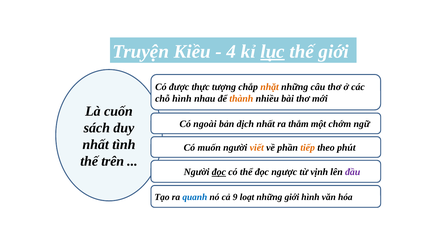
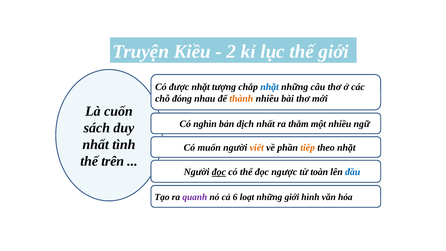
4: 4 -> 2
lục underline: present -> none
được thực: thực -> nhặt
nhặt at (270, 87) colour: orange -> blue
chỗ hình: hình -> đóng
ngoài: ngoài -> nghìn
một chớm: chớm -> nhiều
theo phút: phút -> nhặt
vịnh: vịnh -> toàn
đầu colour: purple -> blue
quanh colour: blue -> purple
9: 9 -> 6
